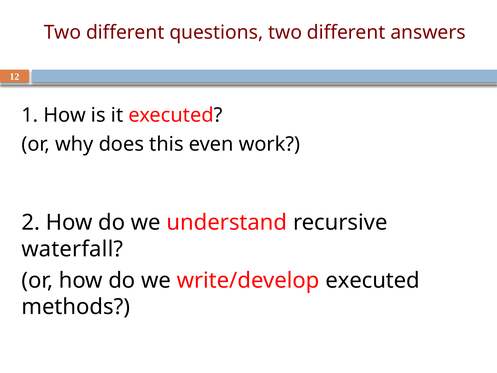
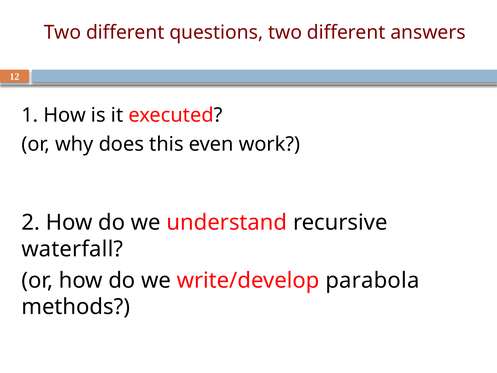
write/develop executed: executed -> parabola
